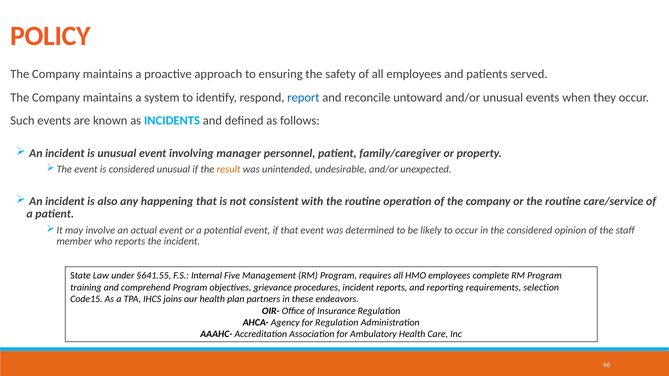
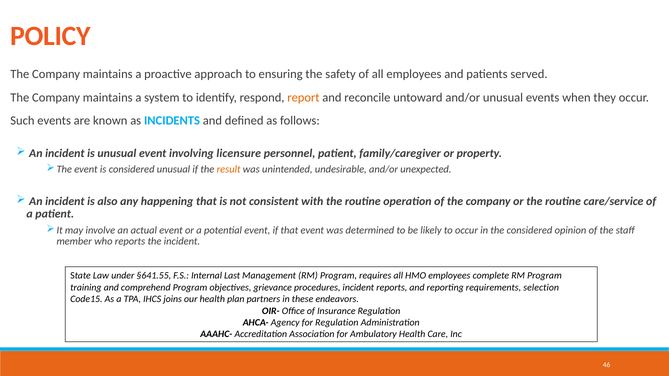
report colour: blue -> orange
manager: manager -> licensure
Five: Five -> Last
